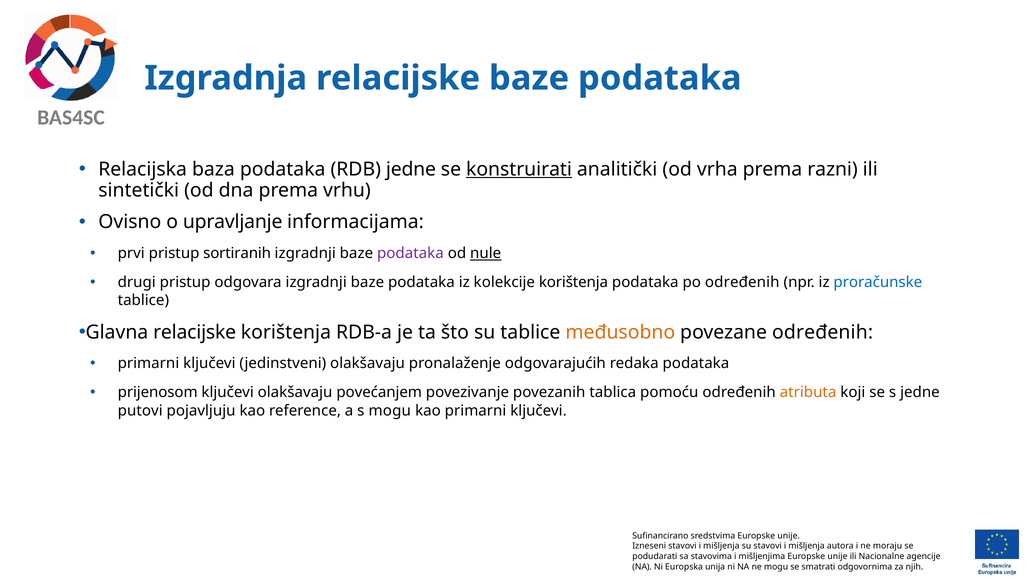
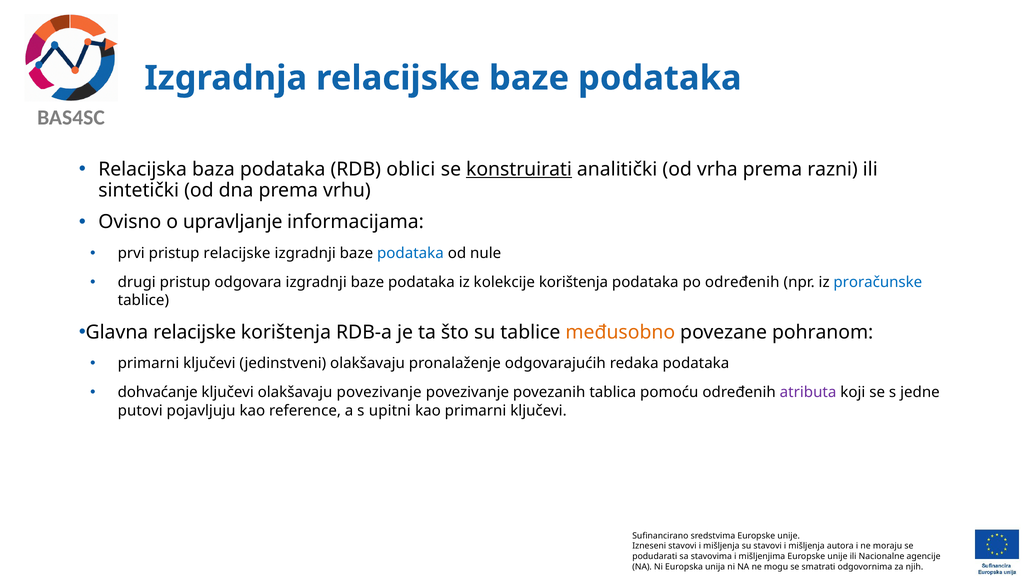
RDB jedne: jedne -> oblici
pristup sortiranih: sortiranih -> relacijske
podataka at (410, 253) colour: purple -> blue
nule underline: present -> none
povezane određenih: određenih -> pohranom
prijenosom: prijenosom -> dohvaćanje
olakšavaju povećanjem: povećanjem -> povezivanje
atributa colour: orange -> purple
s mogu: mogu -> upitni
